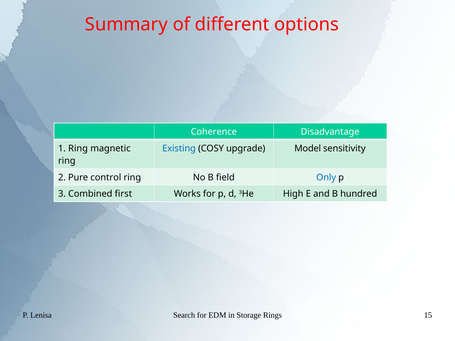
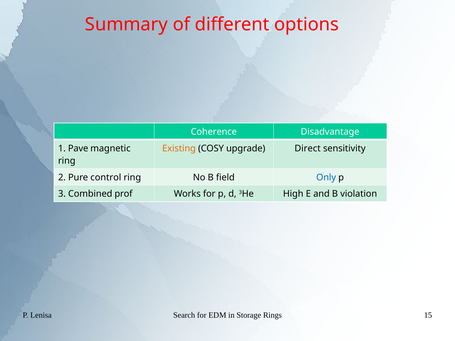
1 Ring: Ring -> Pave
Existing colour: blue -> orange
Model: Model -> Direct
first: first -> prof
hundred: hundred -> violation
